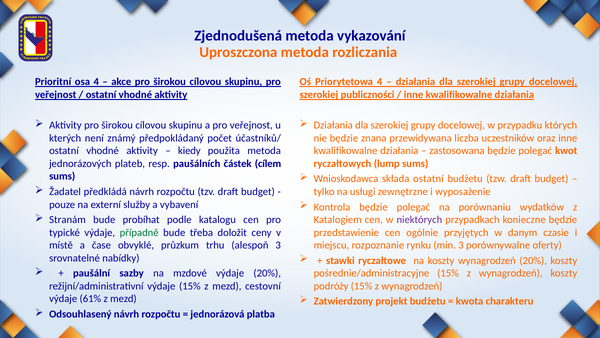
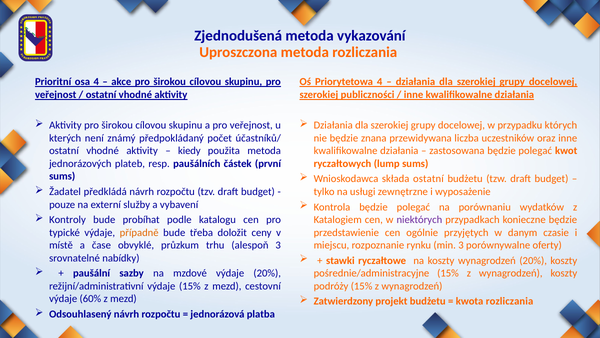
cílem: cílem -> první
Stranám: Stranám -> Kontroly
případně colour: green -> orange
61%: 61% -> 60%
kwota charakteru: charakteru -> rozliczania
